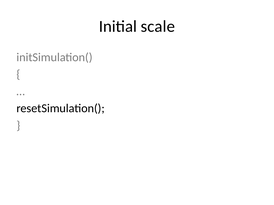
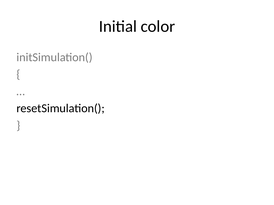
scale: scale -> color
